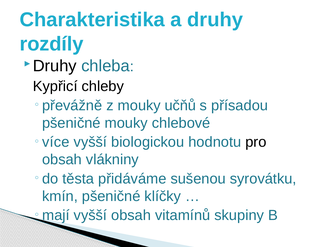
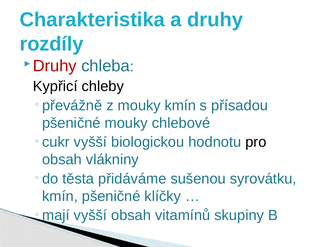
Druhy at (55, 66) colour: black -> red
mouky učňů: učňů -> kmín
více: více -> cukr
